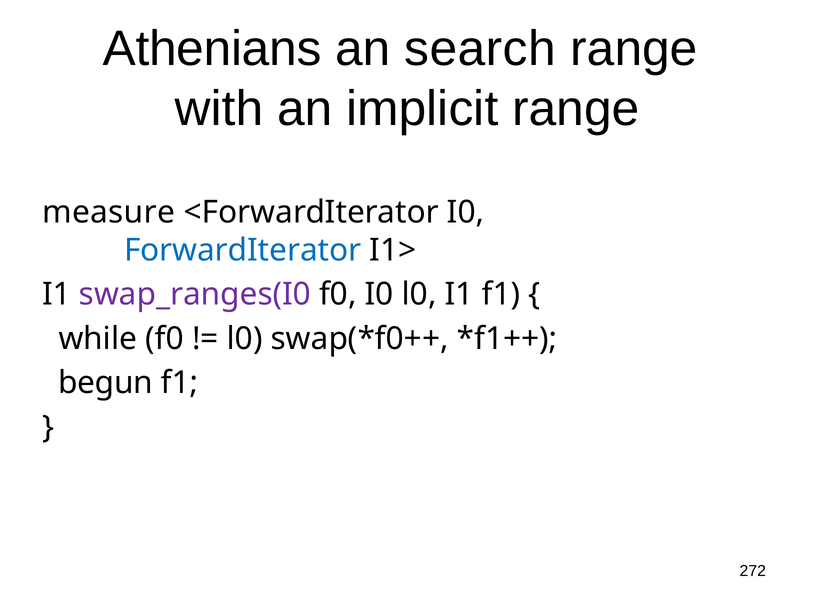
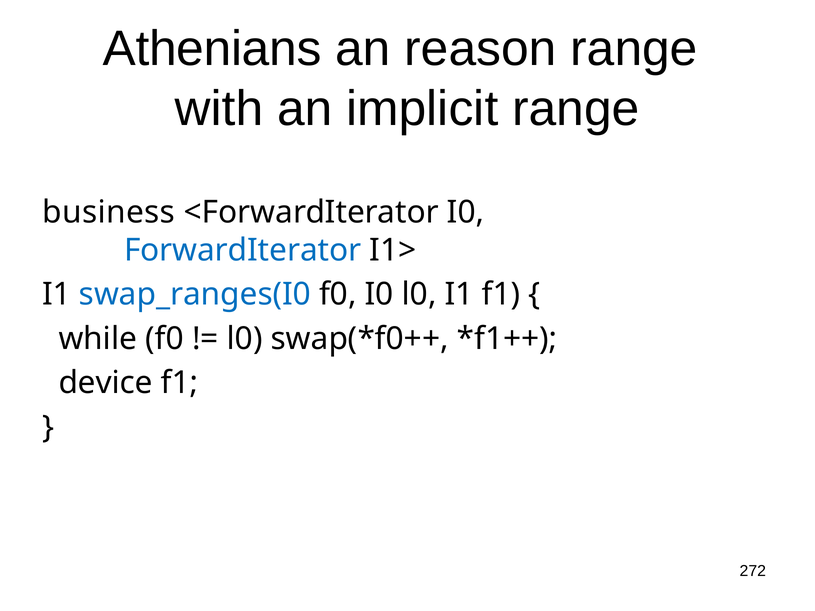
search: search -> reason
measure: measure -> business
swap_ranges(I0 colour: purple -> blue
begun: begun -> device
